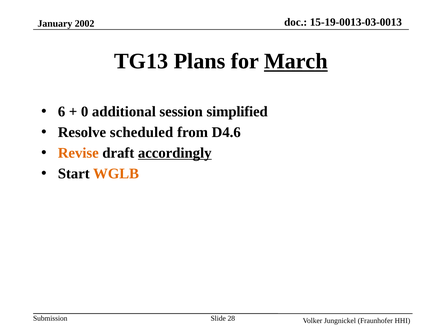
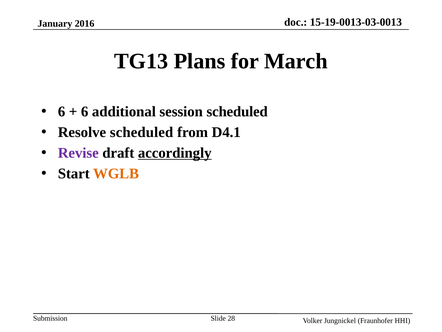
2002: 2002 -> 2016
March underline: present -> none
0 at (85, 112): 0 -> 6
session simplified: simplified -> scheduled
D4.6: D4.6 -> D4.1
Revise colour: orange -> purple
